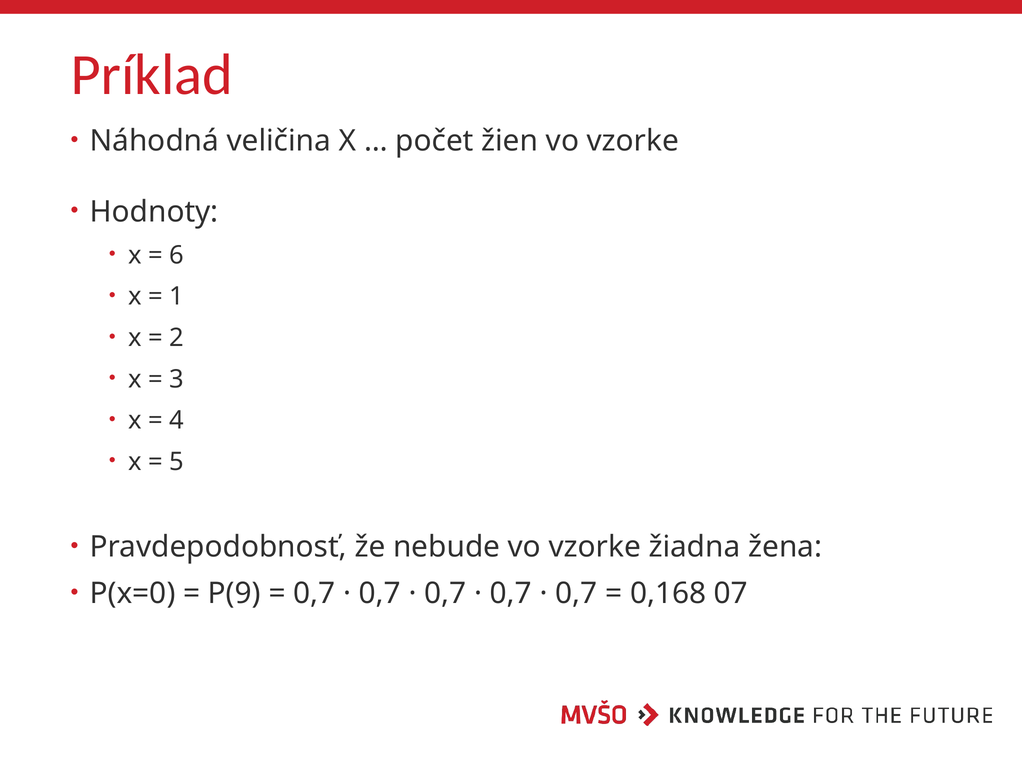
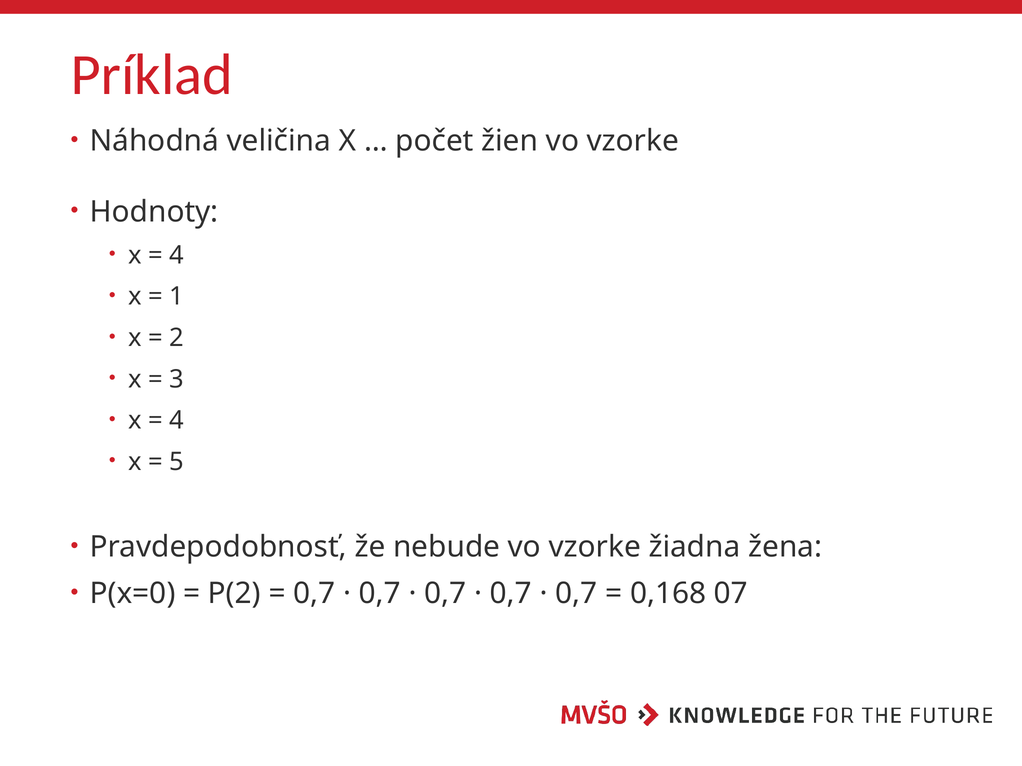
6 at (177, 255): 6 -> 4
P(9: P(9 -> P(2
